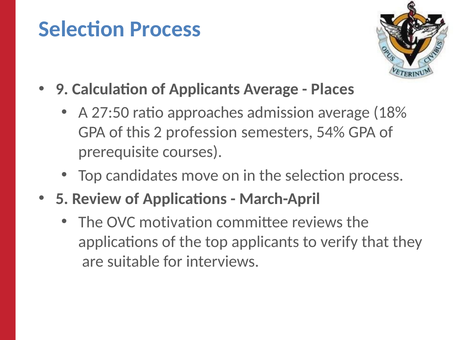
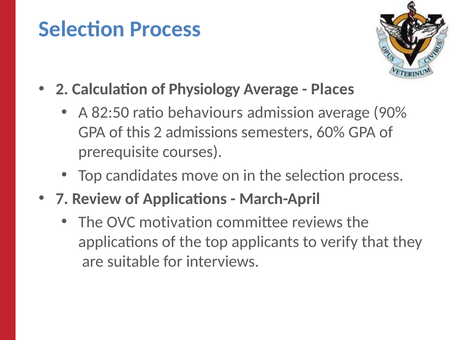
9 at (62, 89): 9 -> 2
of Applicants: Applicants -> Physiology
27:50: 27:50 -> 82:50
approaches: approaches -> behaviours
18%: 18% -> 90%
profession: profession -> admissions
54%: 54% -> 60%
5: 5 -> 7
